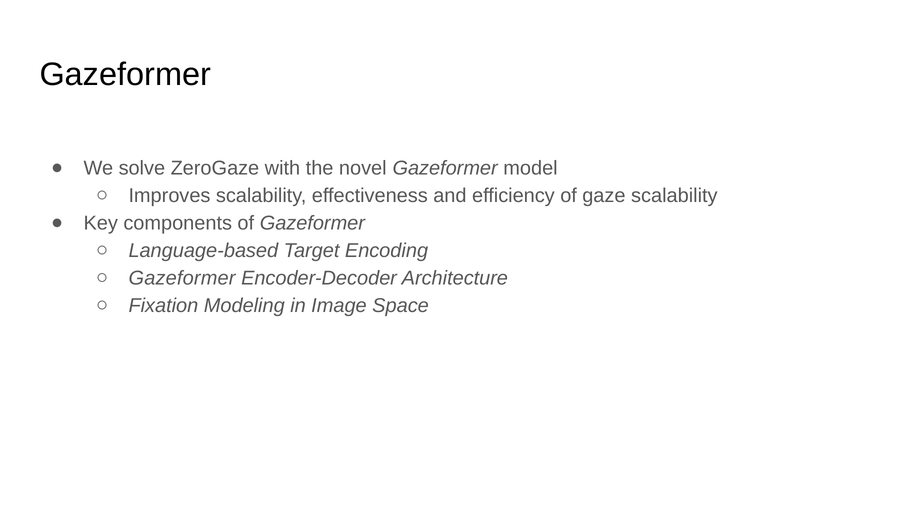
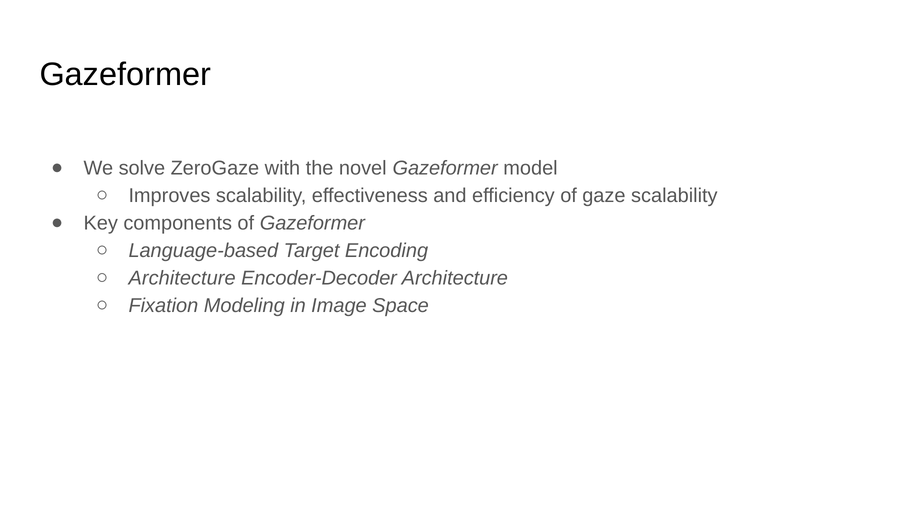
Gazeformer at (182, 278): Gazeformer -> Architecture
